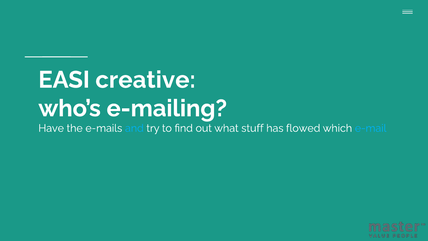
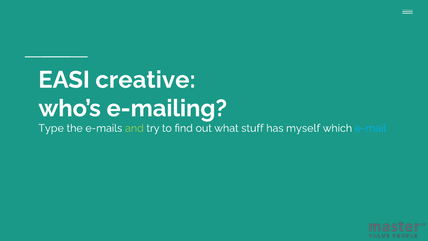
Have: Have -> Type
and colour: light blue -> light green
flowed: flowed -> myself
